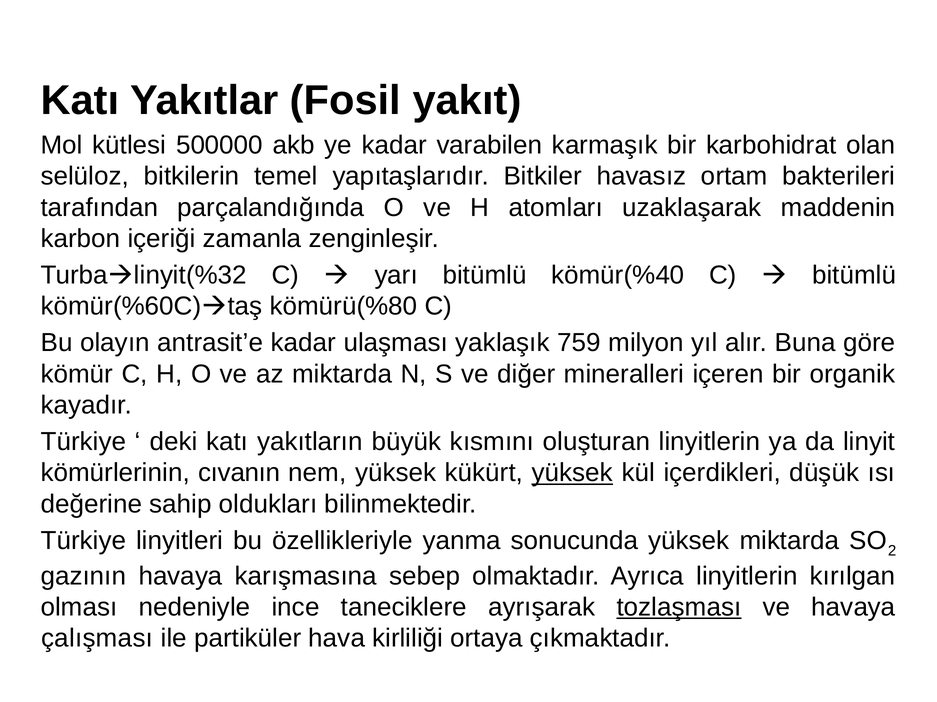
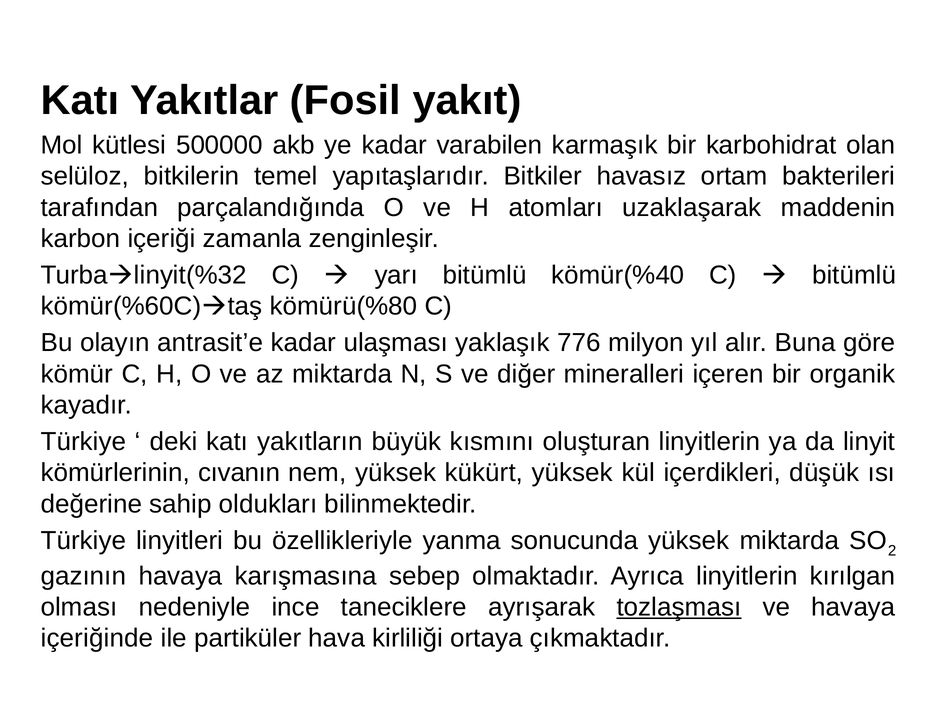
759: 759 -> 776
yüksek at (572, 473) underline: present -> none
çalışması: çalışması -> içeriğinde
